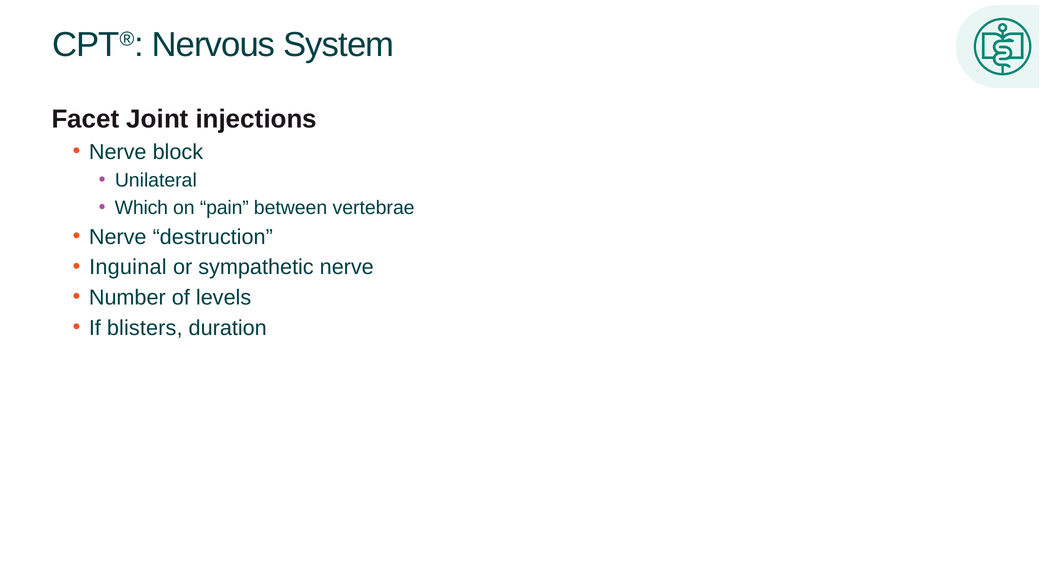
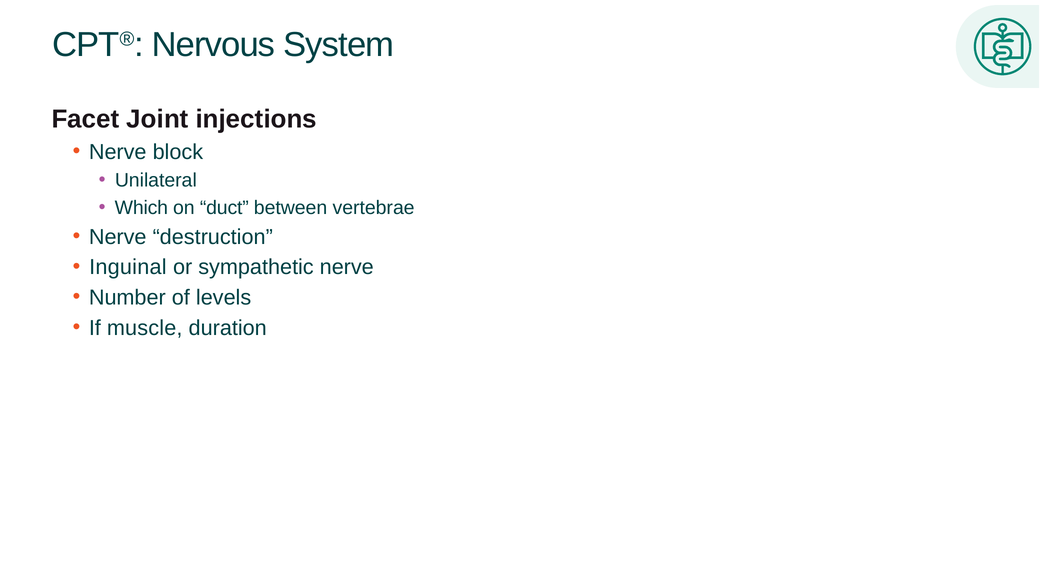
pain: pain -> duct
blisters: blisters -> muscle
